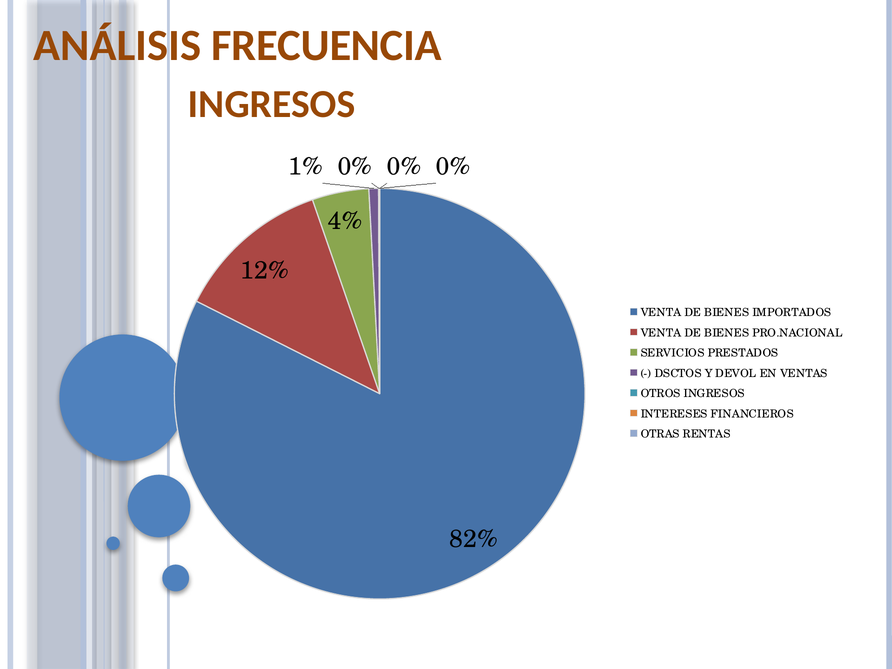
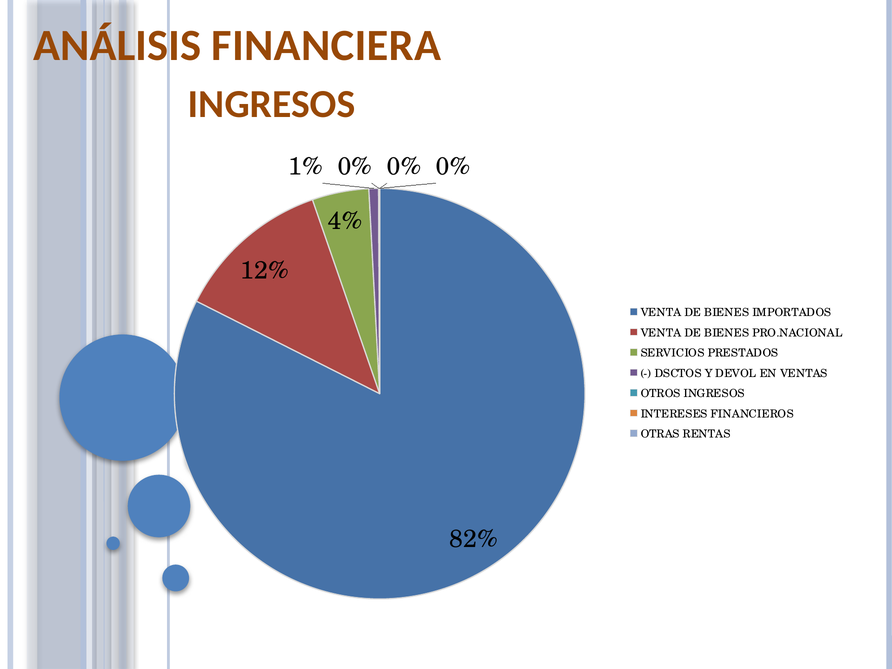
FRECUENCIA: FRECUENCIA -> FINANCIERA
